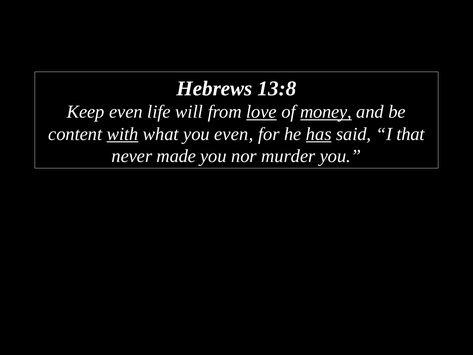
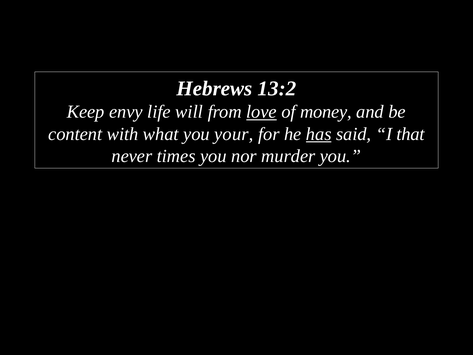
13:8: 13:8 -> 13:2
Keep even: even -> envy
money underline: present -> none
with underline: present -> none
you even: even -> your
made: made -> times
